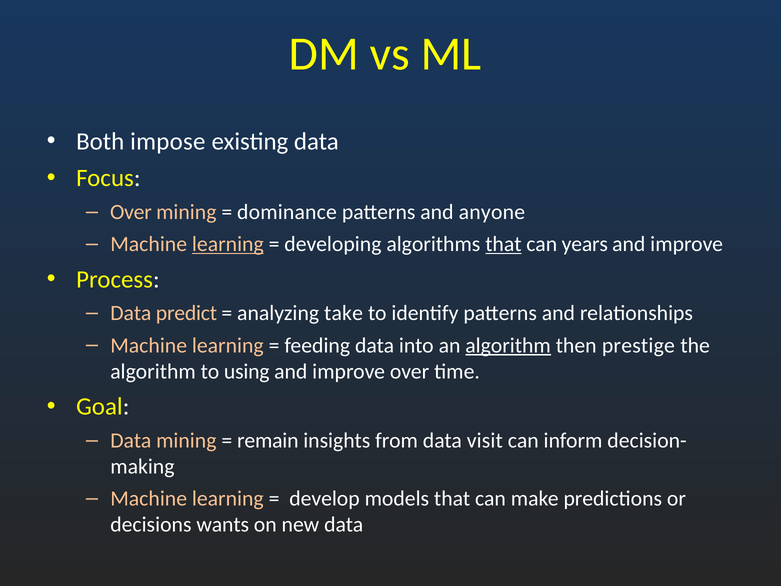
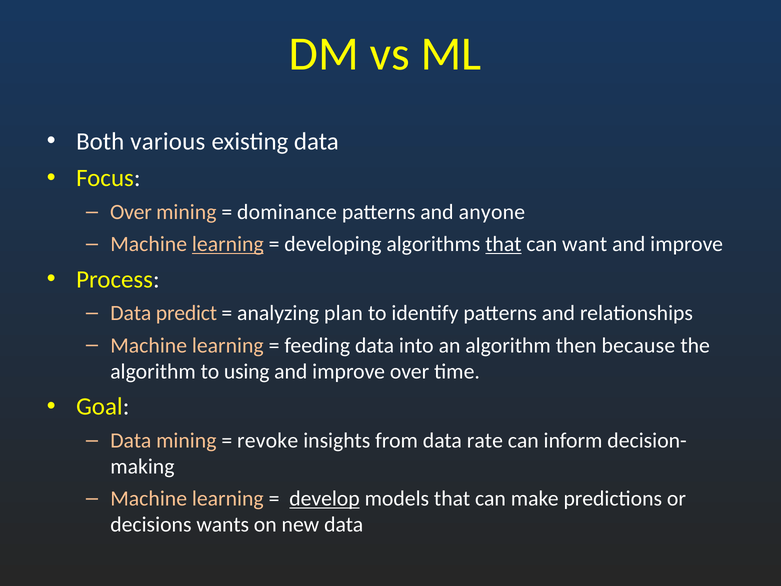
impose: impose -> various
years: years -> want
take: take -> plan
algorithm at (508, 345) underline: present -> none
prestige: prestige -> because
remain: remain -> revoke
visit: visit -> rate
develop underline: none -> present
